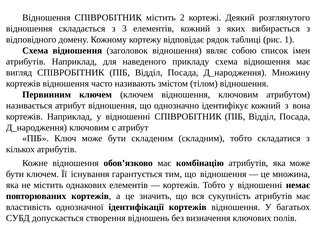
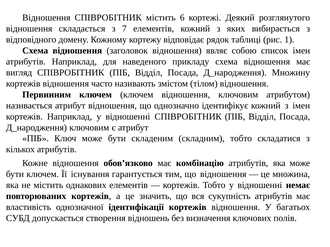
2: 2 -> 6
3: 3 -> 7
з вона: вона -> імен
